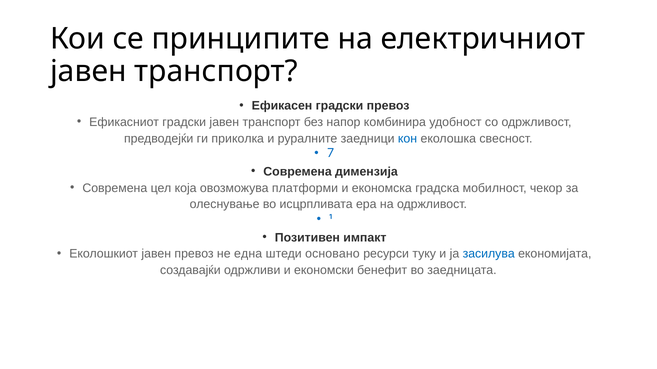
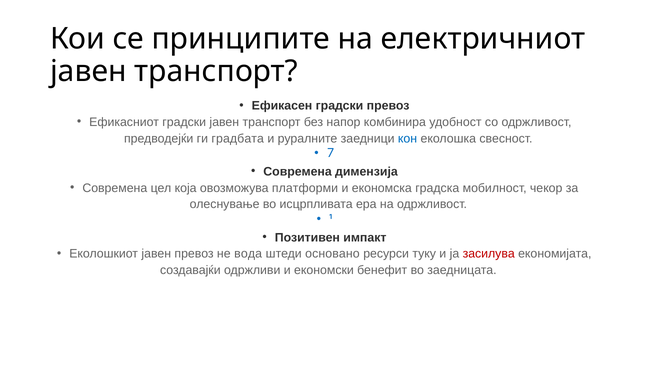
приколка: приколка -> градбата
една: една -> вода
засилува colour: blue -> red
